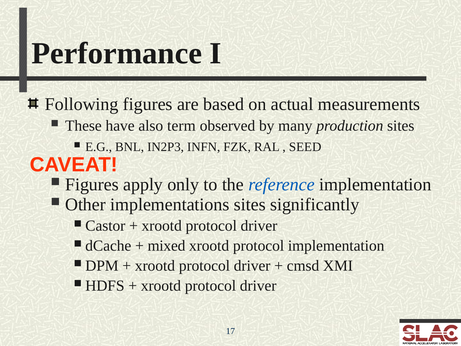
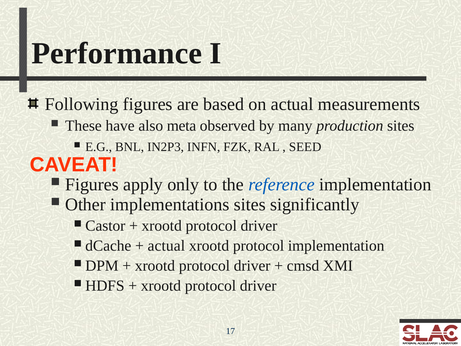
term: term -> meta
mixed at (166, 246): mixed -> actual
